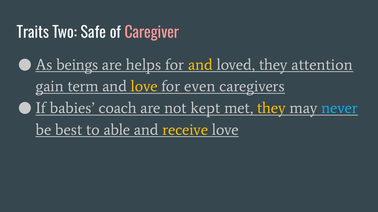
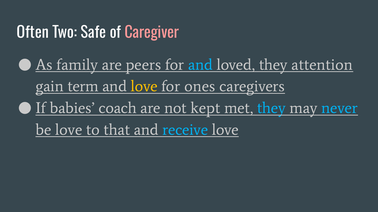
Traits: Traits -> Often
beings: beings -> family
helps: helps -> peers
and at (200, 65) colour: yellow -> light blue
even: even -> ones
they at (271, 108) colour: yellow -> light blue
be best: best -> love
able: able -> that
receive colour: yellow -> light blue
